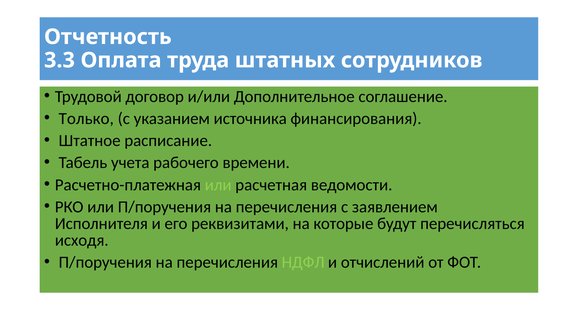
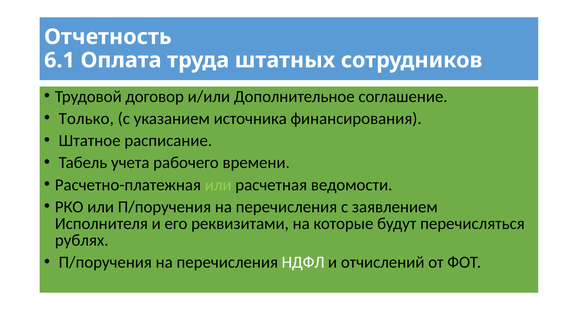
3.3: 3.3 -> 6.1
исходя: исходя -> рублях
НДФЛ colour: light green -> white
